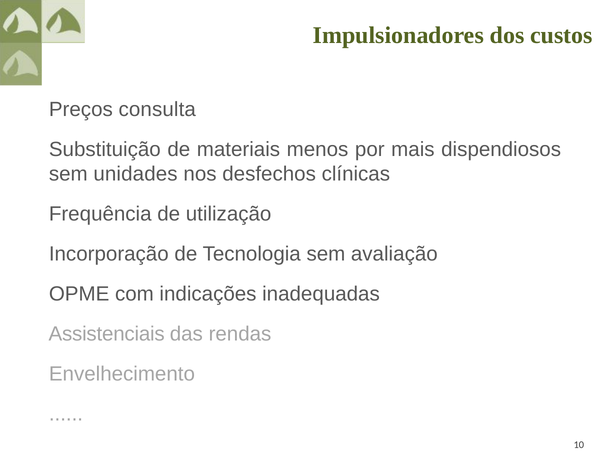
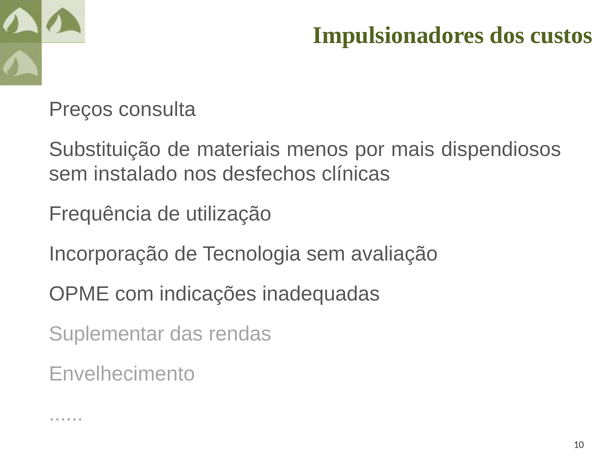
unidades: unidades -> instalado
Assistenciais: Assistenciais -> Suplementar
